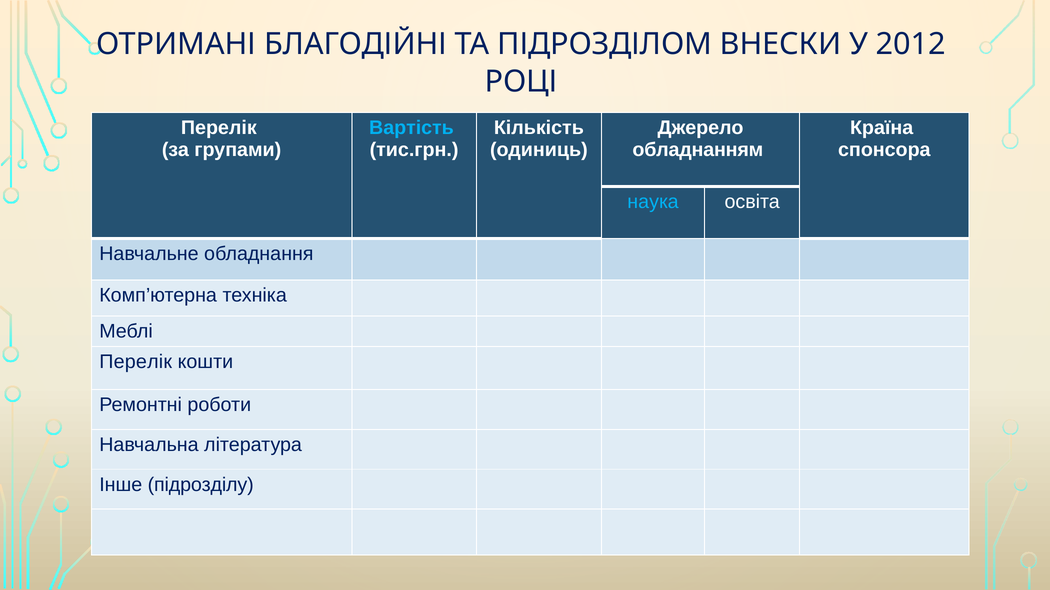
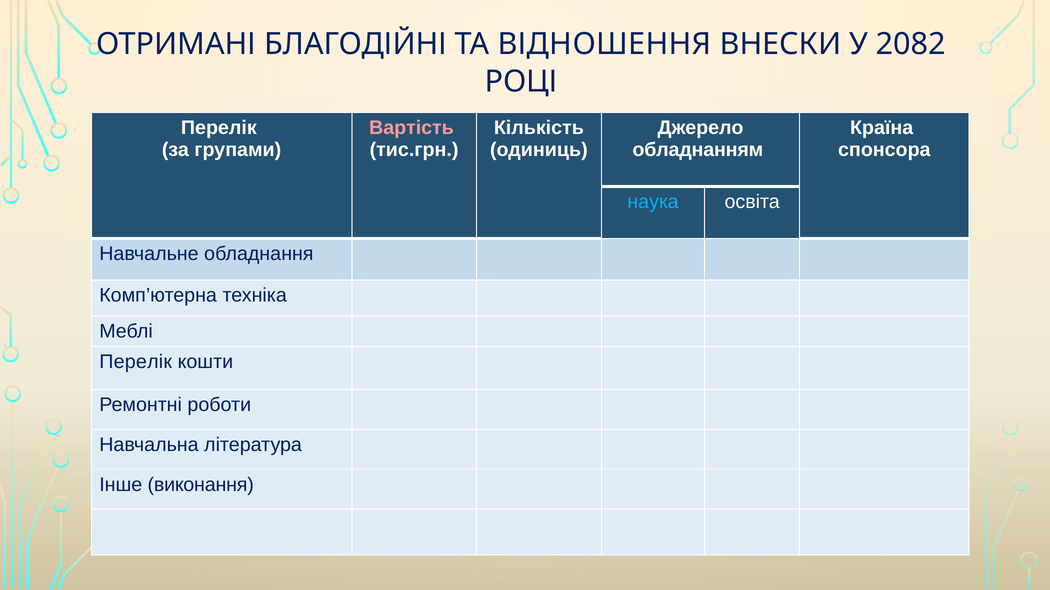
ПІДРОЗДІЛОМ: ПІДРОЗДІЛОМ -> ВІДНОШЕННЯ
2012: 2012 -> 2082
Вартість colour: light blue -> pink
підрозділу: підрозділу -> виконання
